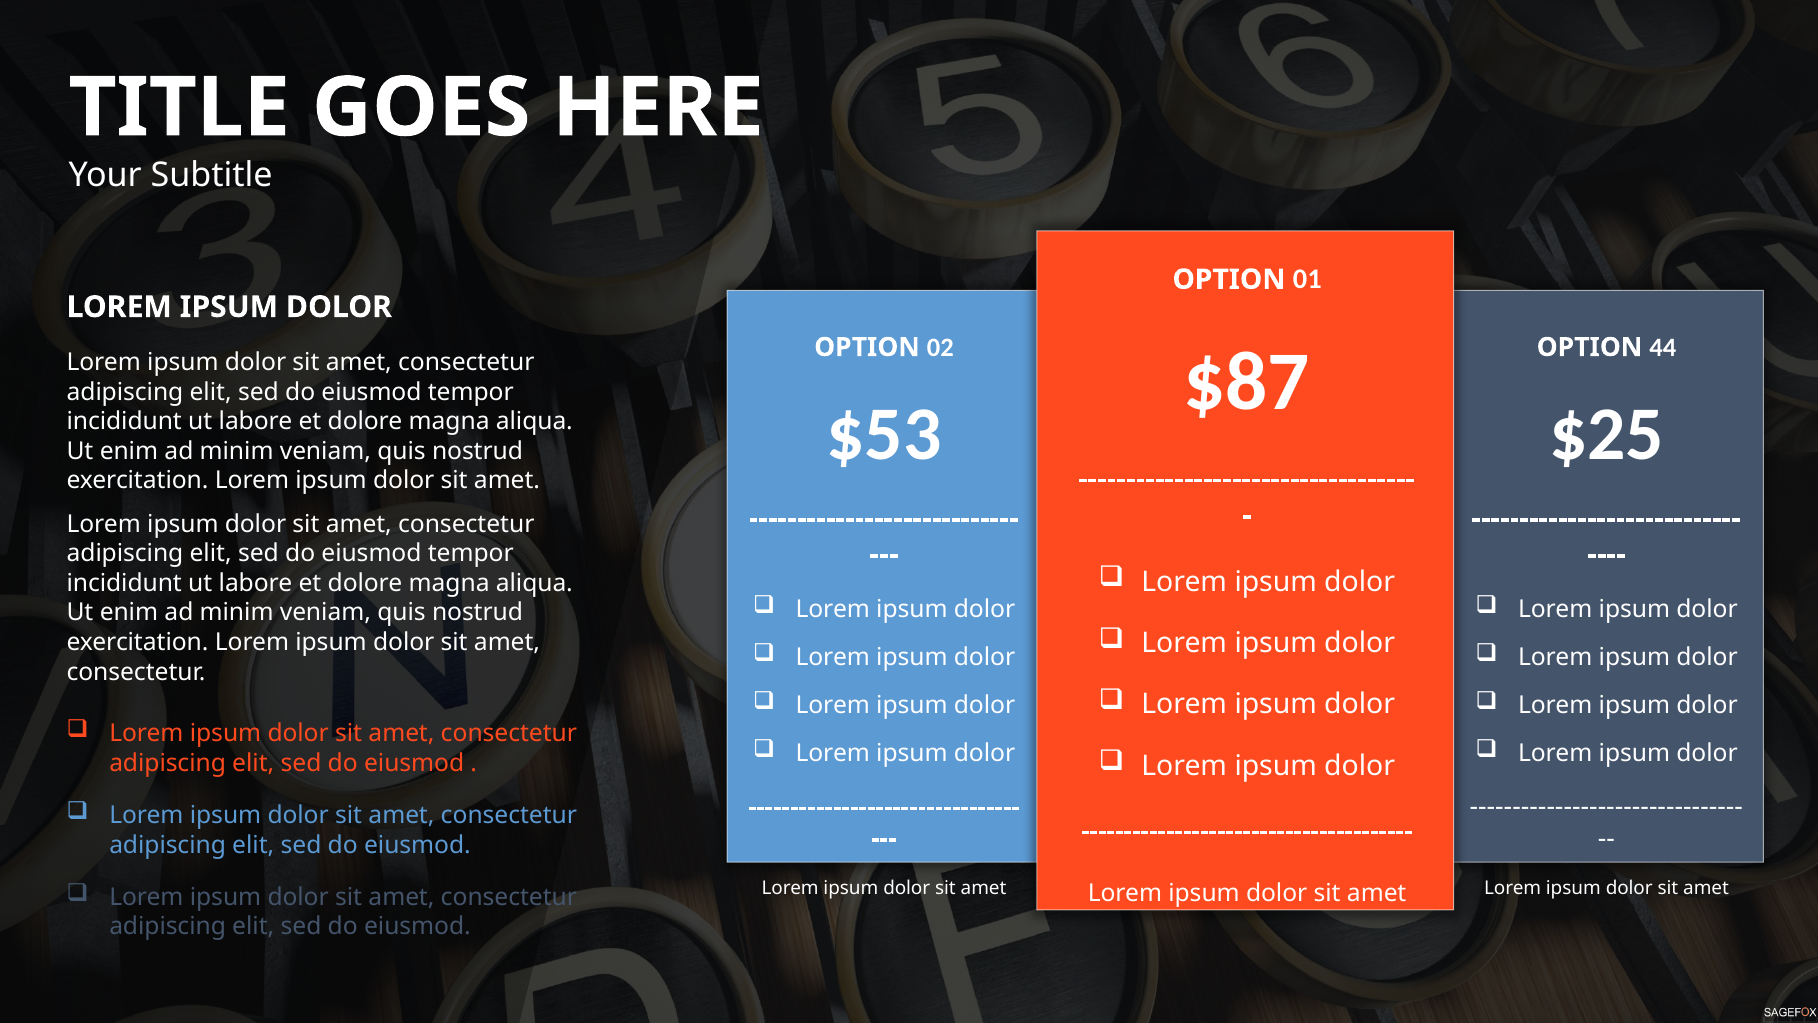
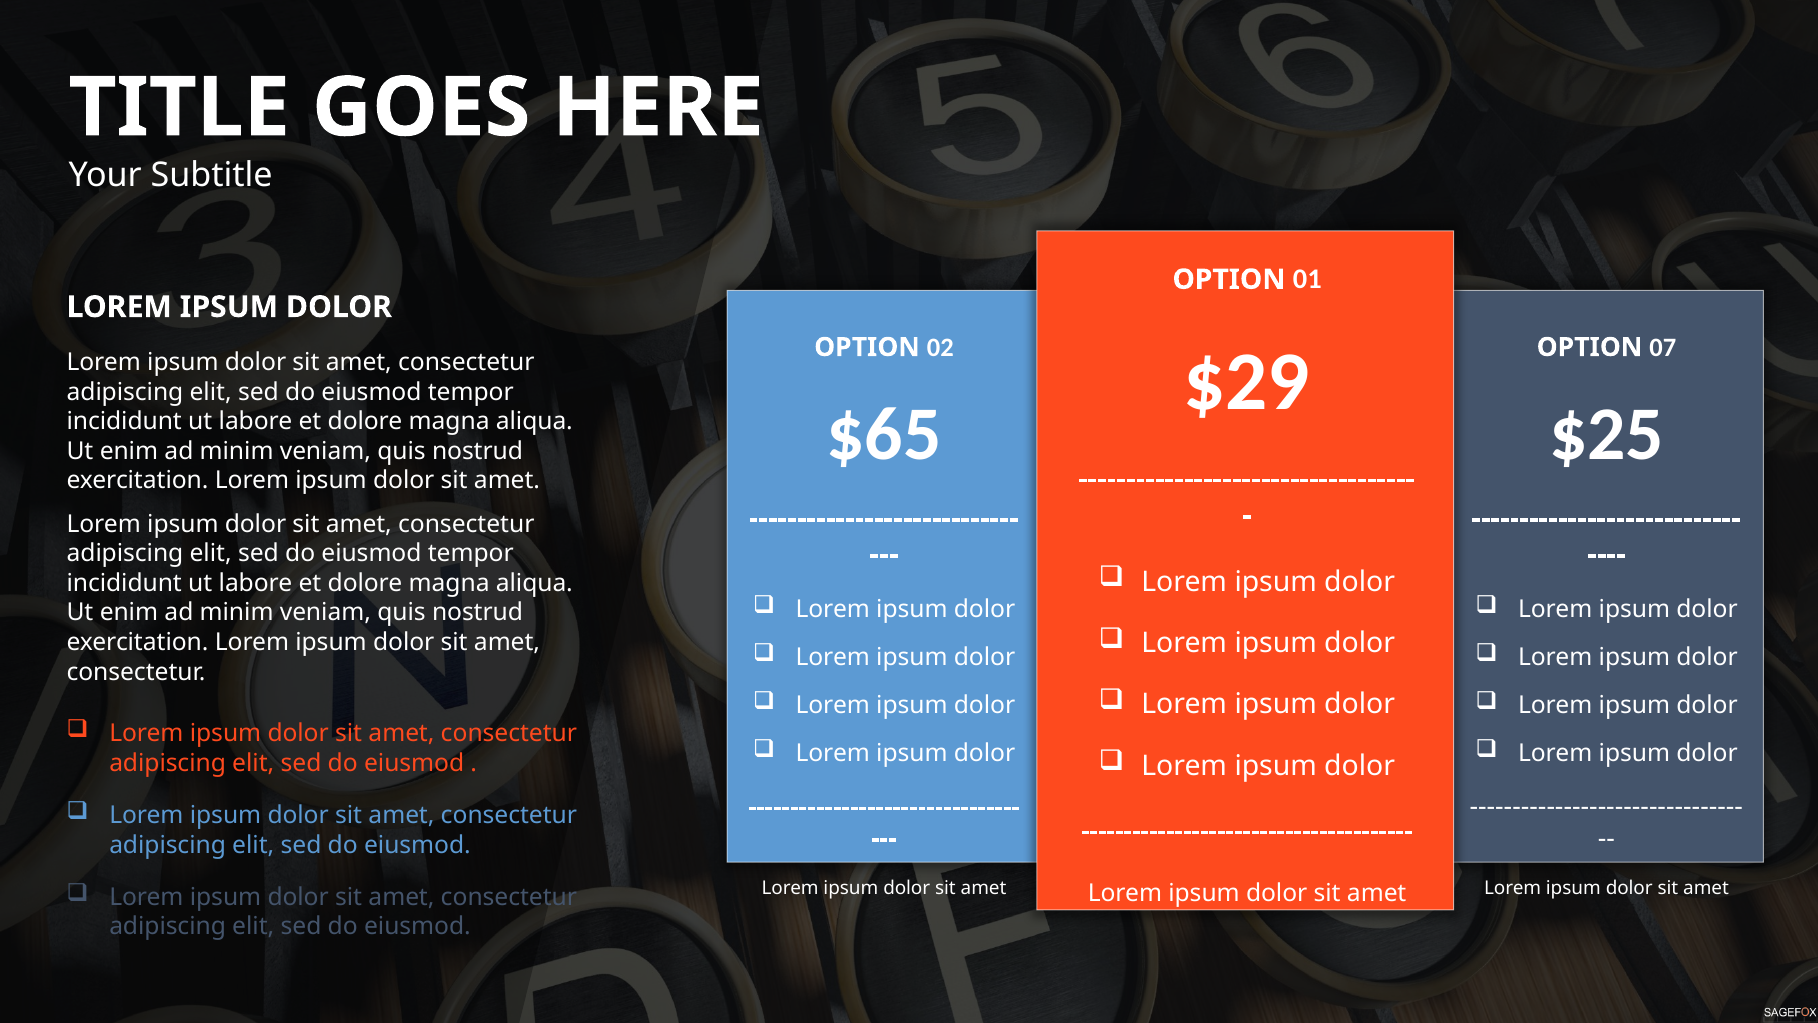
44: 44 -> 07
$87: $87 -> $29
$53: $53 -> $65
